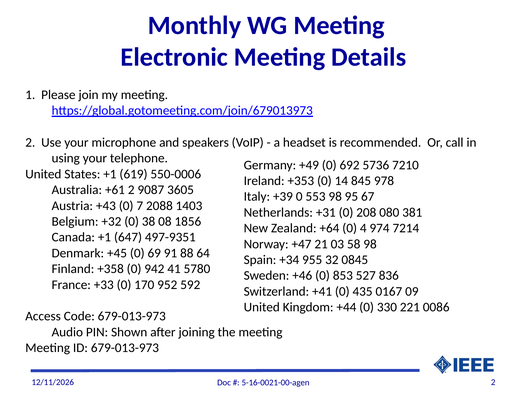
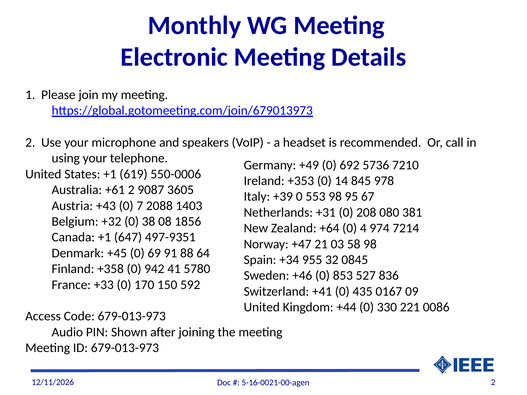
952: 952 -> 150
